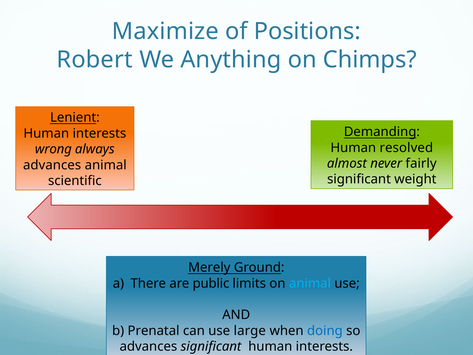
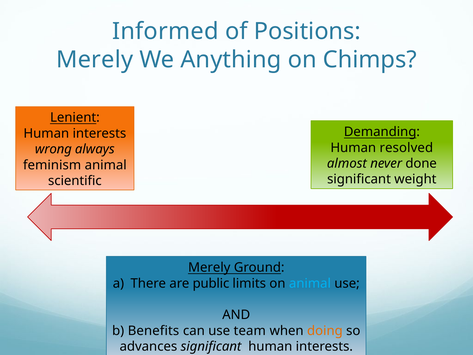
Maximize: Maximize -> Informed
Robert at (95, 60): Robert -> Merely
fairly: fairly -> done
advances at (52, 165): advances -> feminism
Prenatal: Prenatal -> Benefits
large: large -> team
doing colour: blue -> orange
